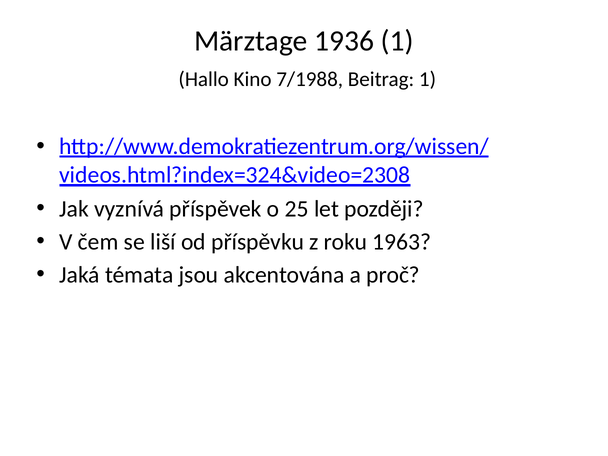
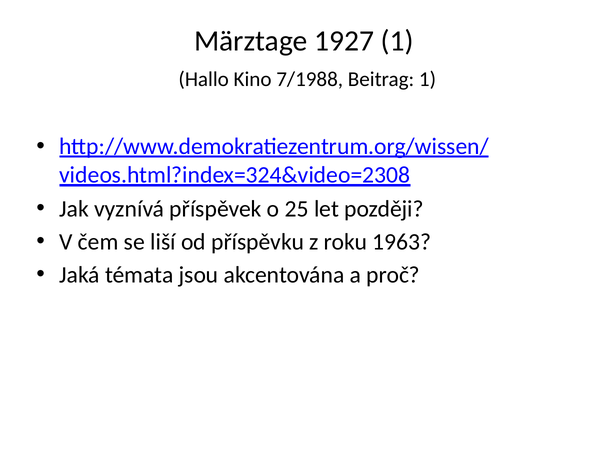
1936: 1936 -> 1927
